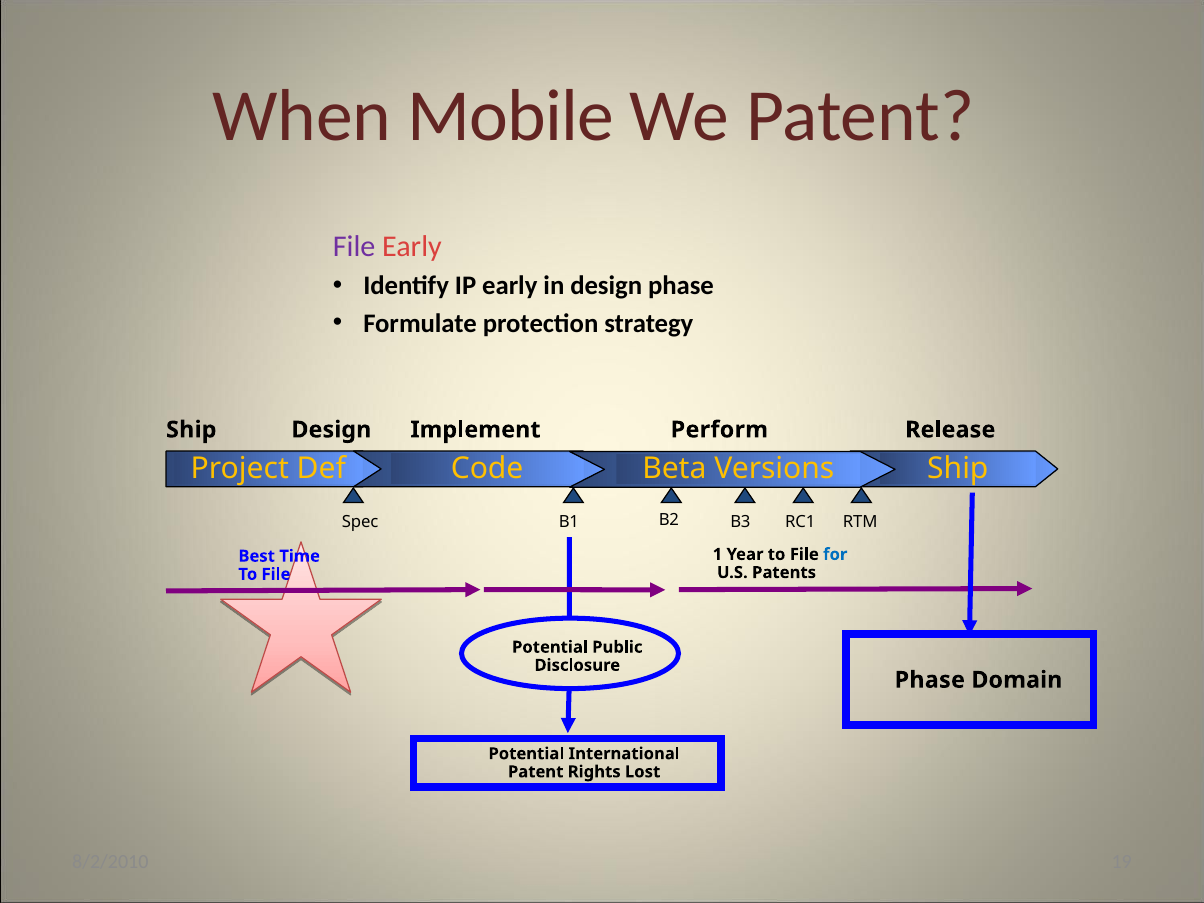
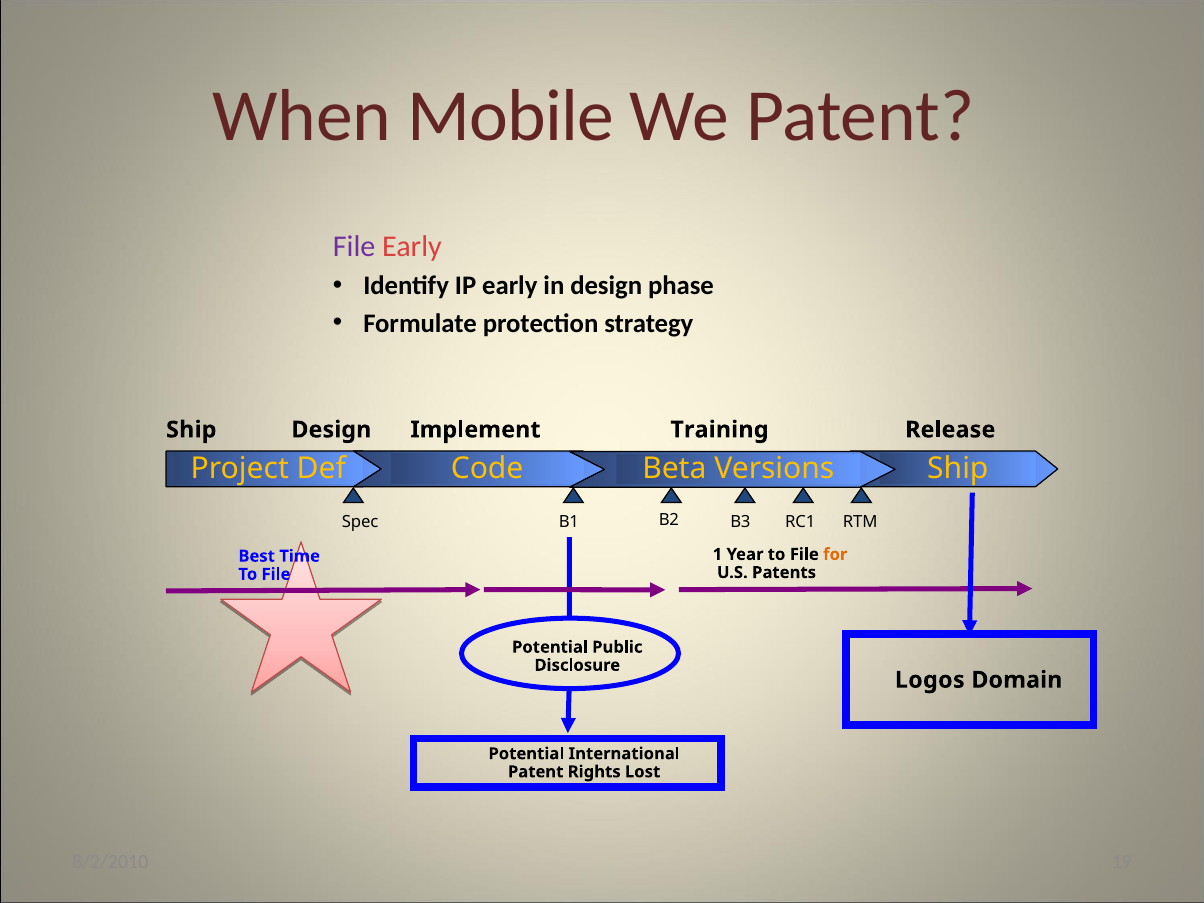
Perform: Perform -> Training
for colour: blue -> orange
Phase at (930, 680): Phase -> Logos
